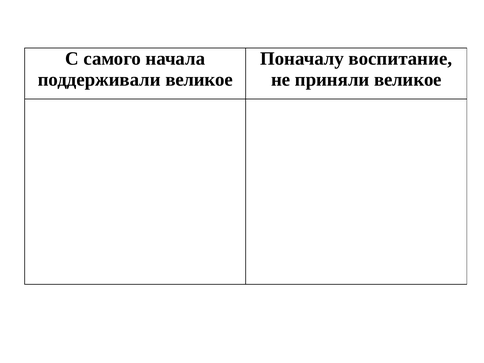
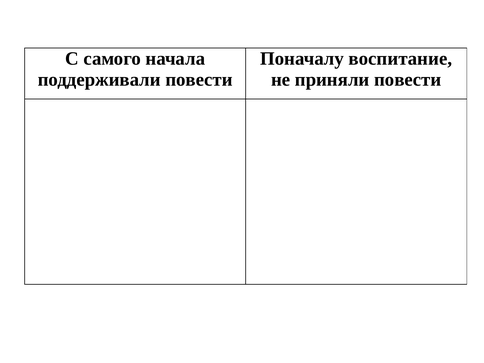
поддерживали великое: великое -> повести
приняли великое: великое -> повести
